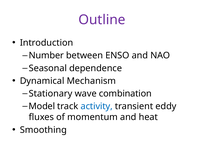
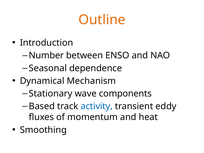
Outline colour: purple -> orange
combination: combination -> components
Model: Model -> Based
